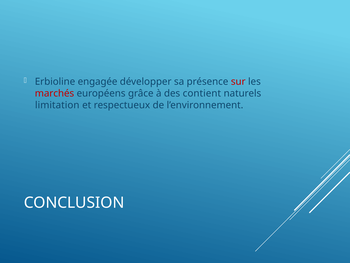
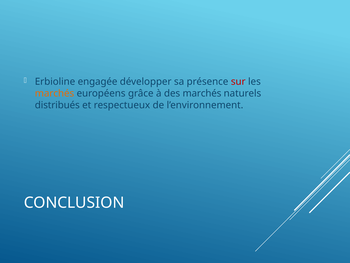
marchés at (55, 93) colour: red -> orange
des contient: contient -> marchés
limitation: limitation -> distribués
